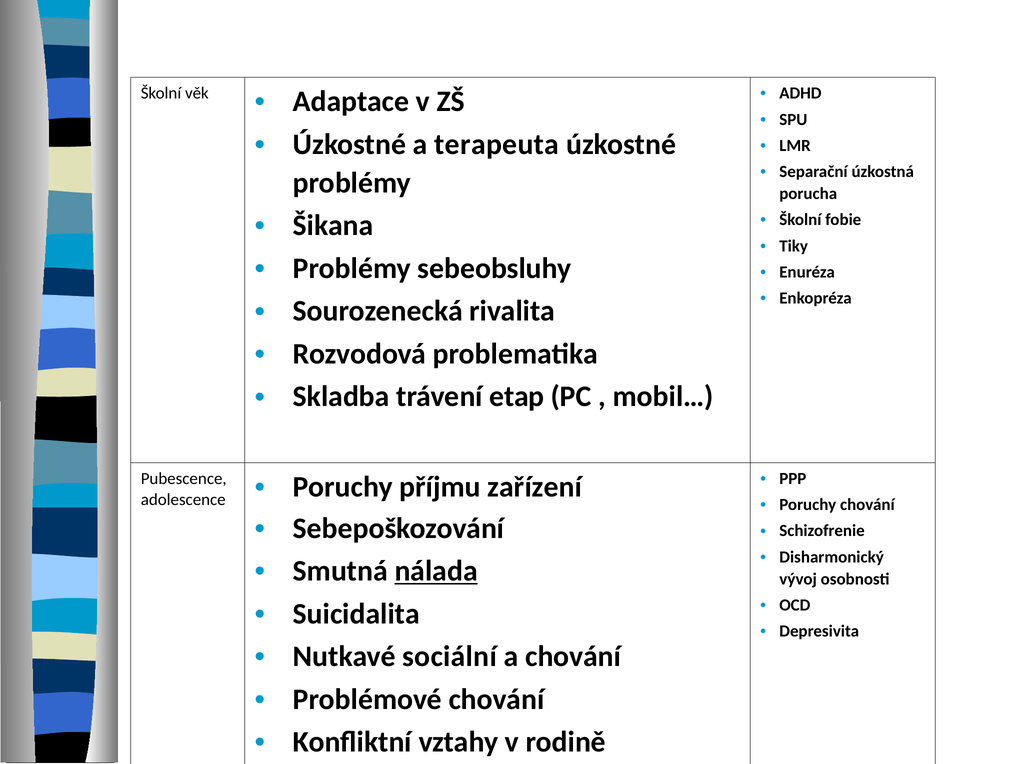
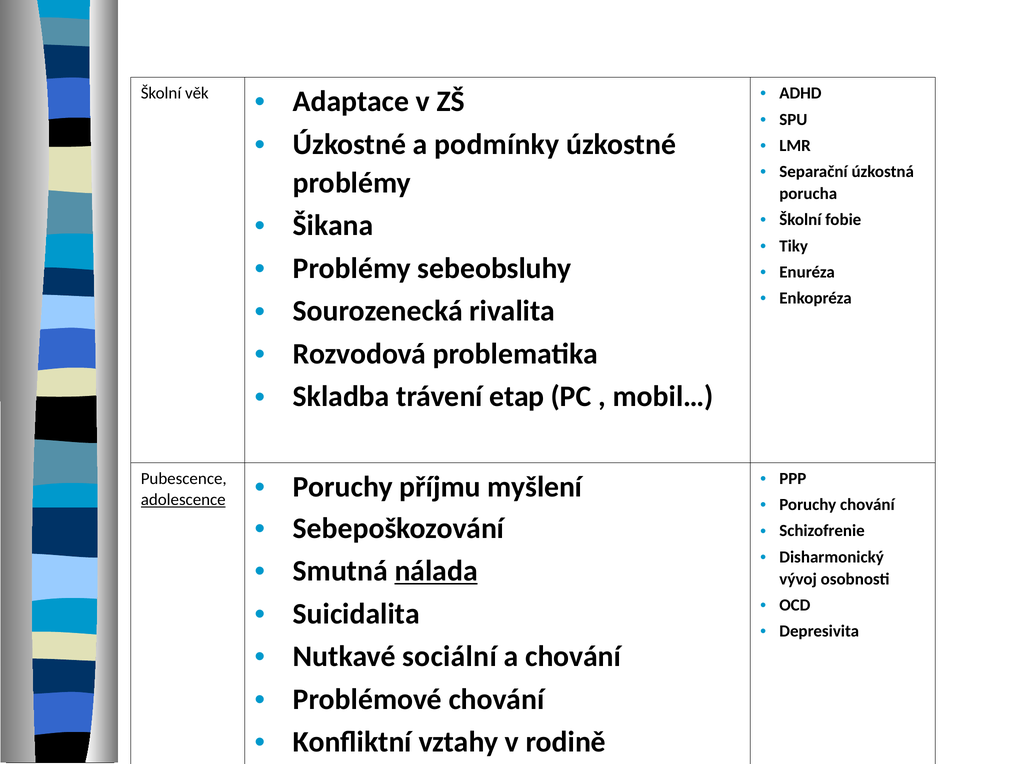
terapeuta: terapeuta -> podmínky
adolescence underline: none -> present
zařízení: zařízení -> myšlení
